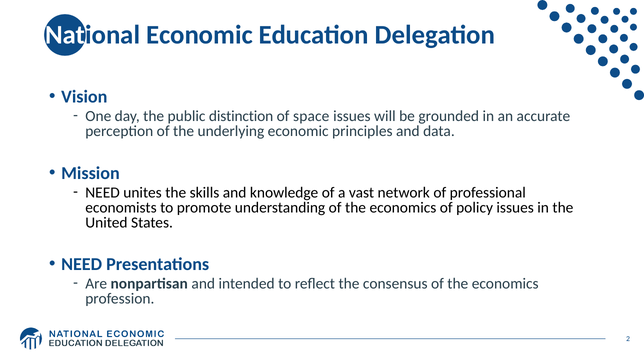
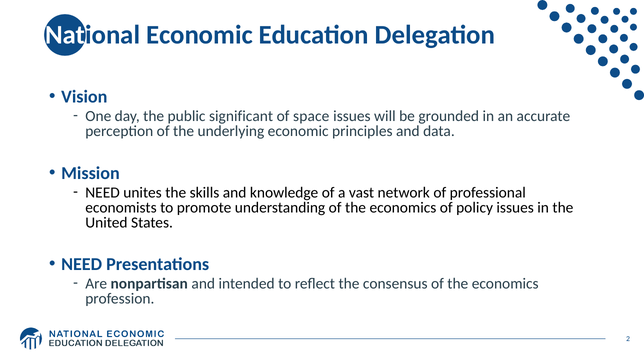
distinction: distinction -> significant
